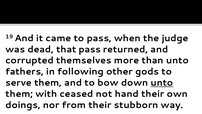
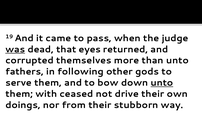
was underline: none -> present
that pass: pass -> eyes
hand: hand -> drive
